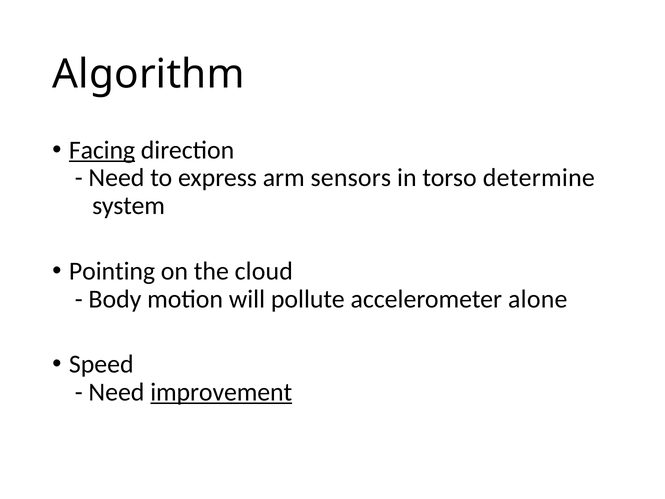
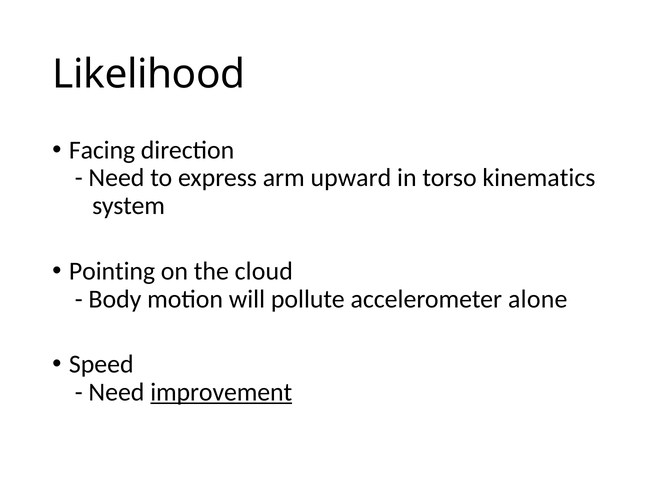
Algorithm: Algorithm -> Likelihood
Facing underline: present -> none
sensors: sensors -> upward
determine: determine -> kinematics
